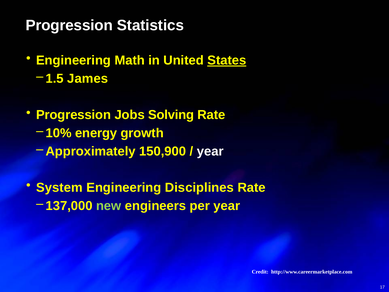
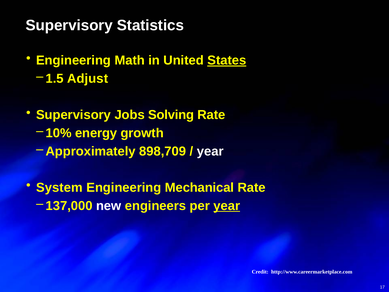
Progression at (69, 25): Progression -> Supervisory
James: James -> Adjust
Progression at (74, 115): Progression -> Supervisory
150,900: 150,900 -> 898,709
Disciplines: Disciplines -> Mechanical
new colour: light green -> white
year at (227, 206) underline: none -> present
